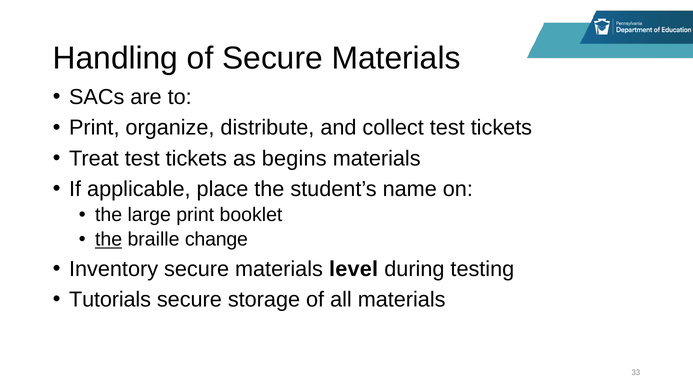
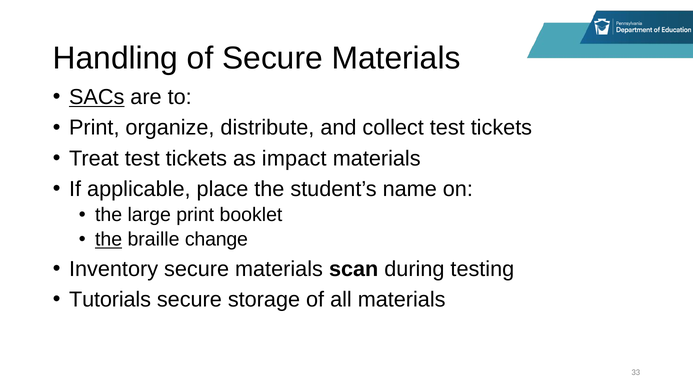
SACs underline: none -> present
begins: begins -> impact
level: level -> scan
